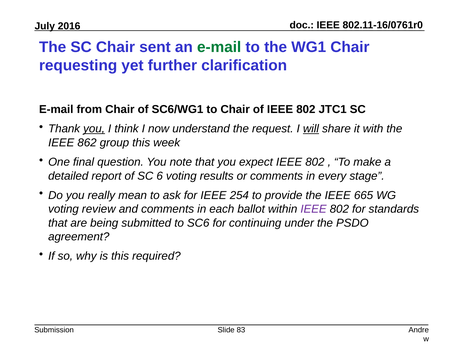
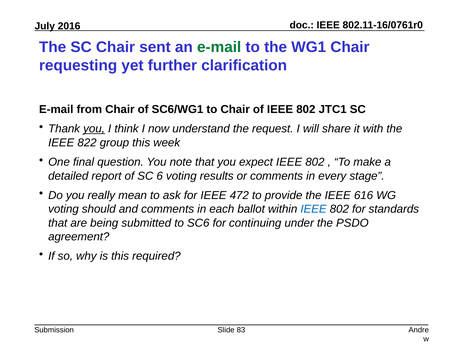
will underline: present -> none
862: 862 -> 822
254: 254 -> 472
665: 665 -> 616
review: review -> should
IEEE at (314, 209) colour: purple -> blue
